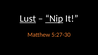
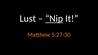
Lust underline: present -> none
